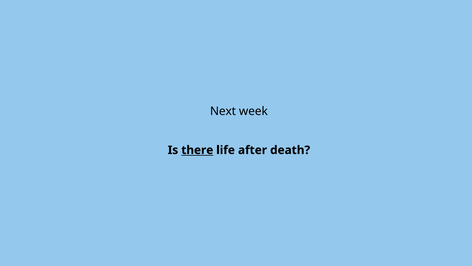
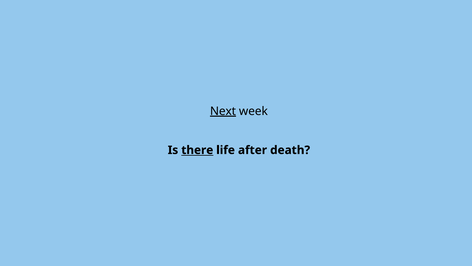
Next underline: none -> present
